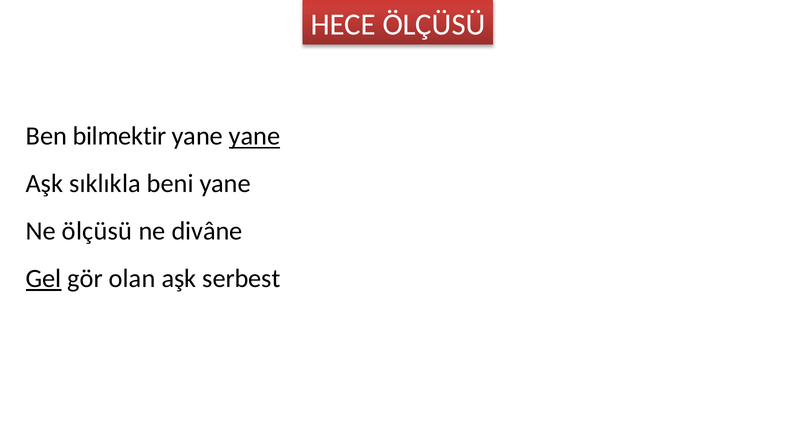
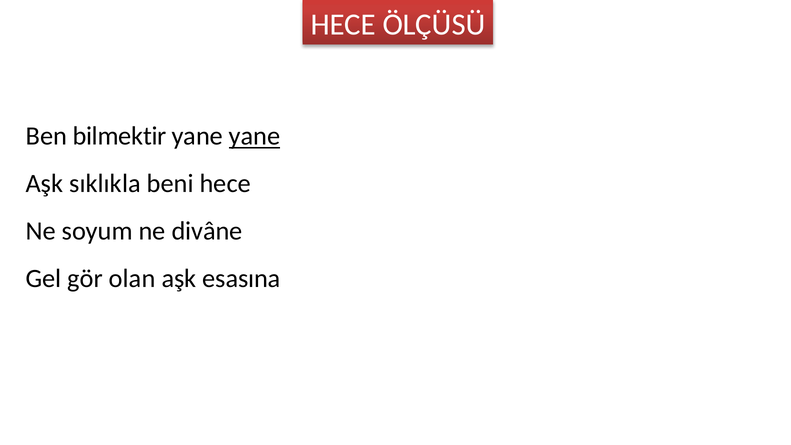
beni yane: yane -> hece
Ne ölçüsü: ölçüsü -> soyum
Gel underline: present -> none
serbest: serbest -> esasına
